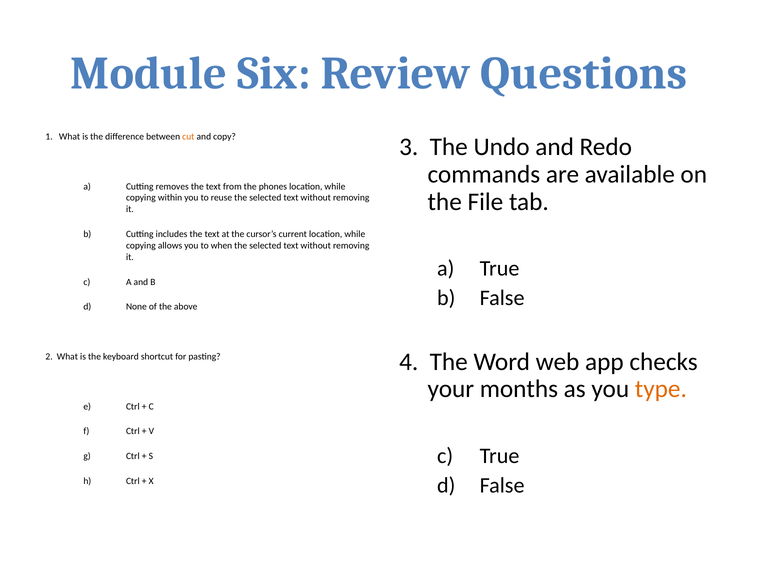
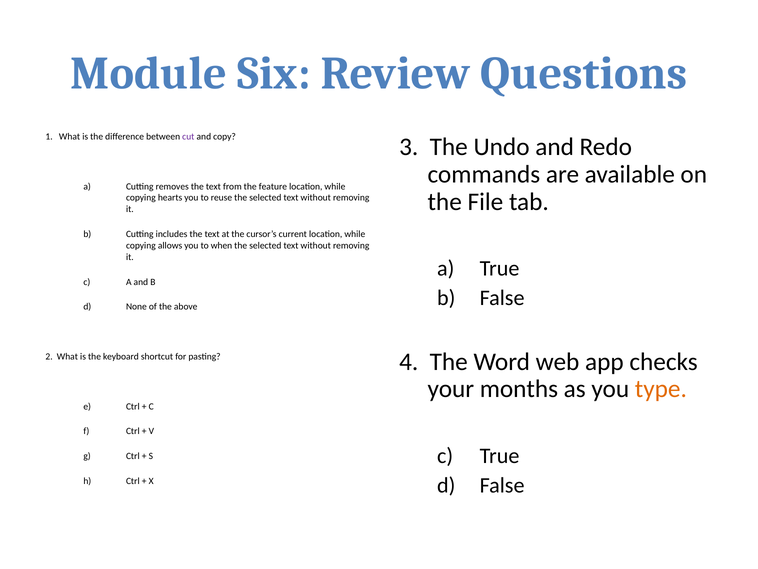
cut colour: orange -> purple
phones: phones -> feature
within: within -> hearts
